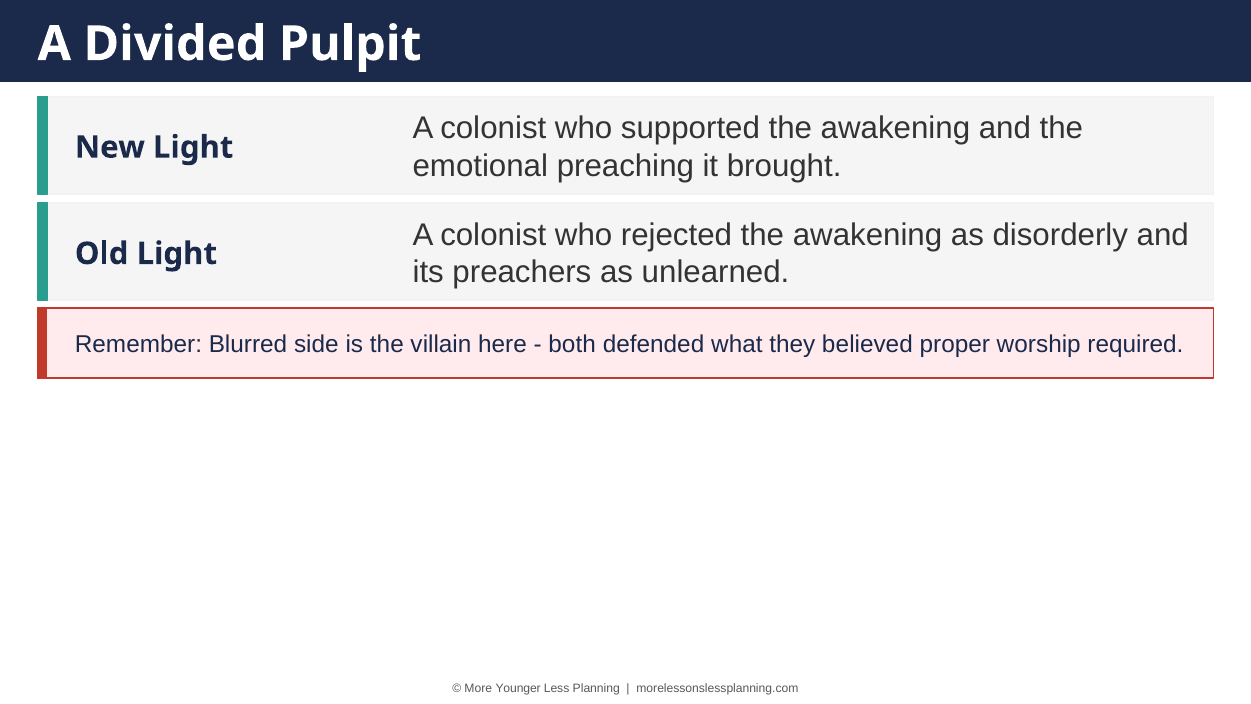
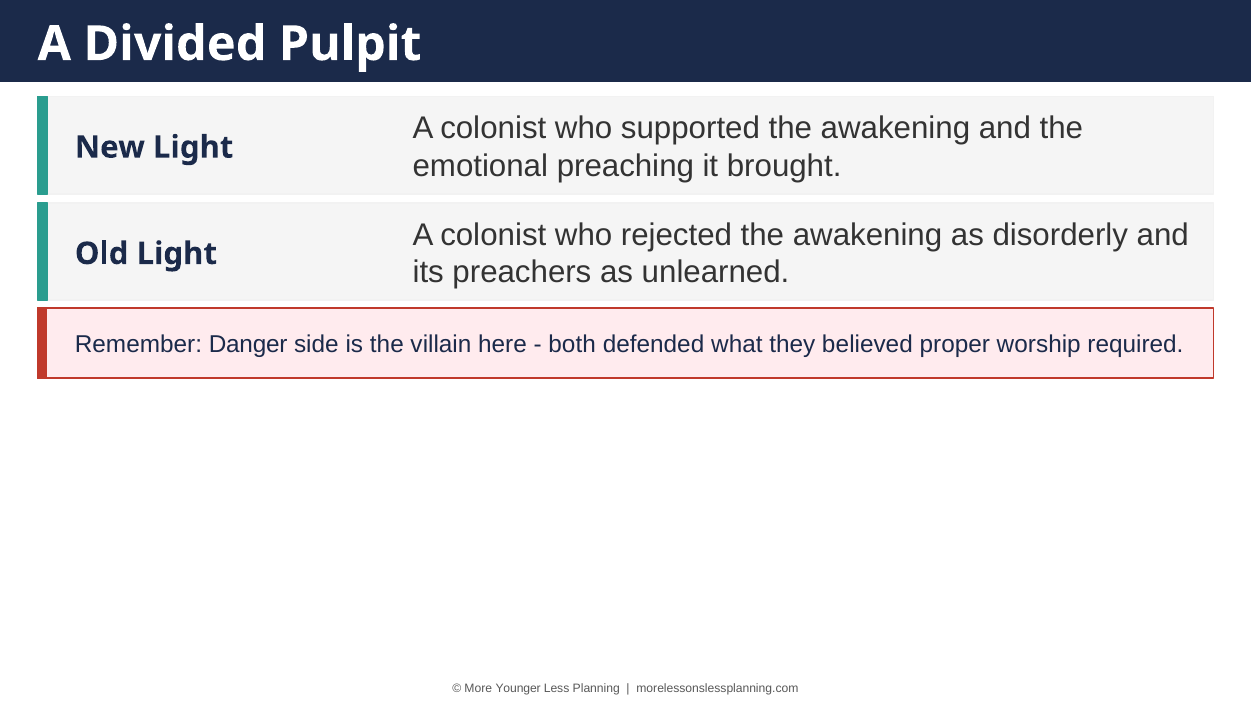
Blurred: Blurred -> Danger
